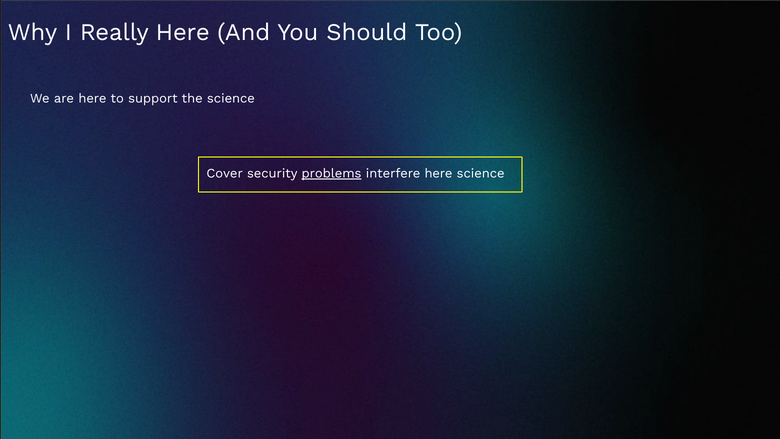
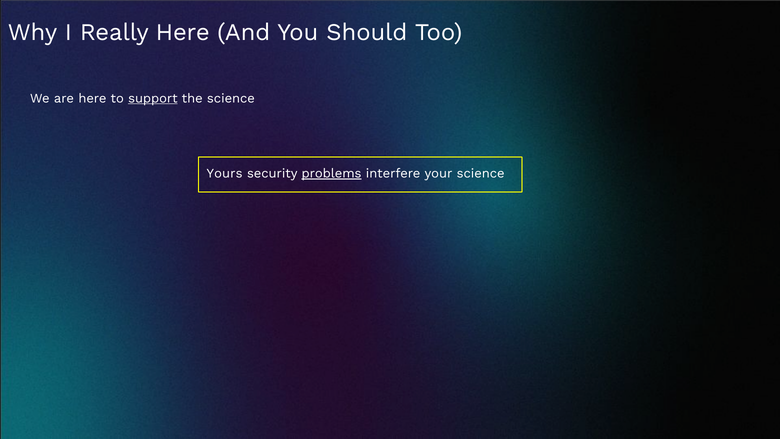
support underline: none -> present
Cover: Cover -> Yours
interfere here: here -> your
